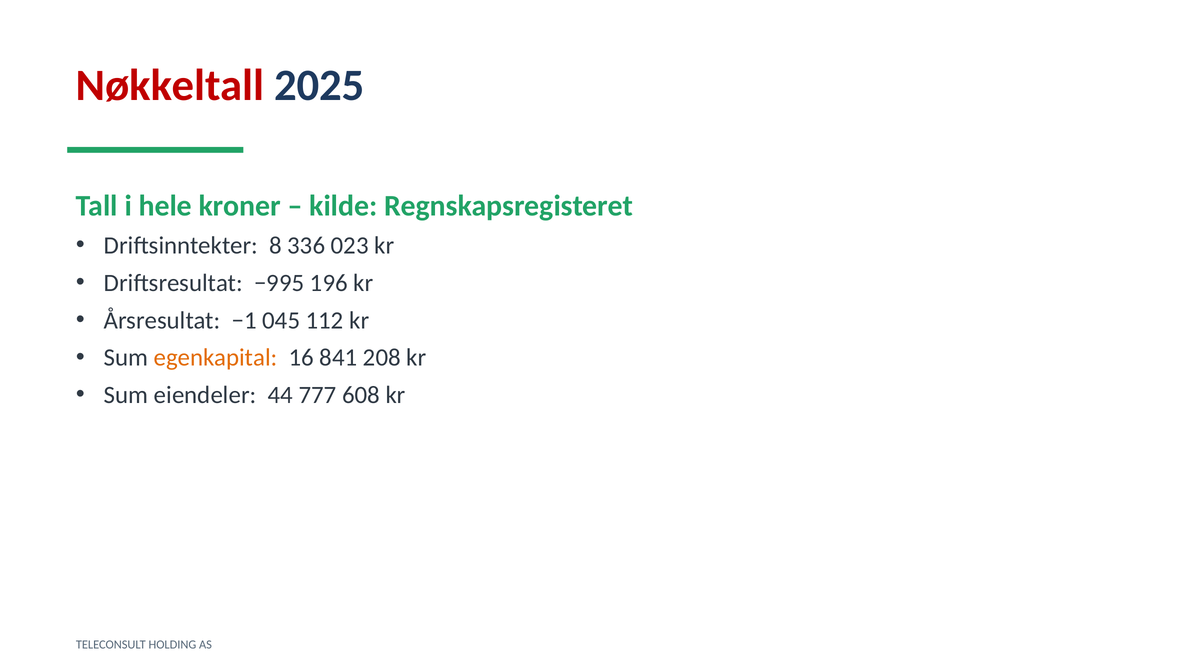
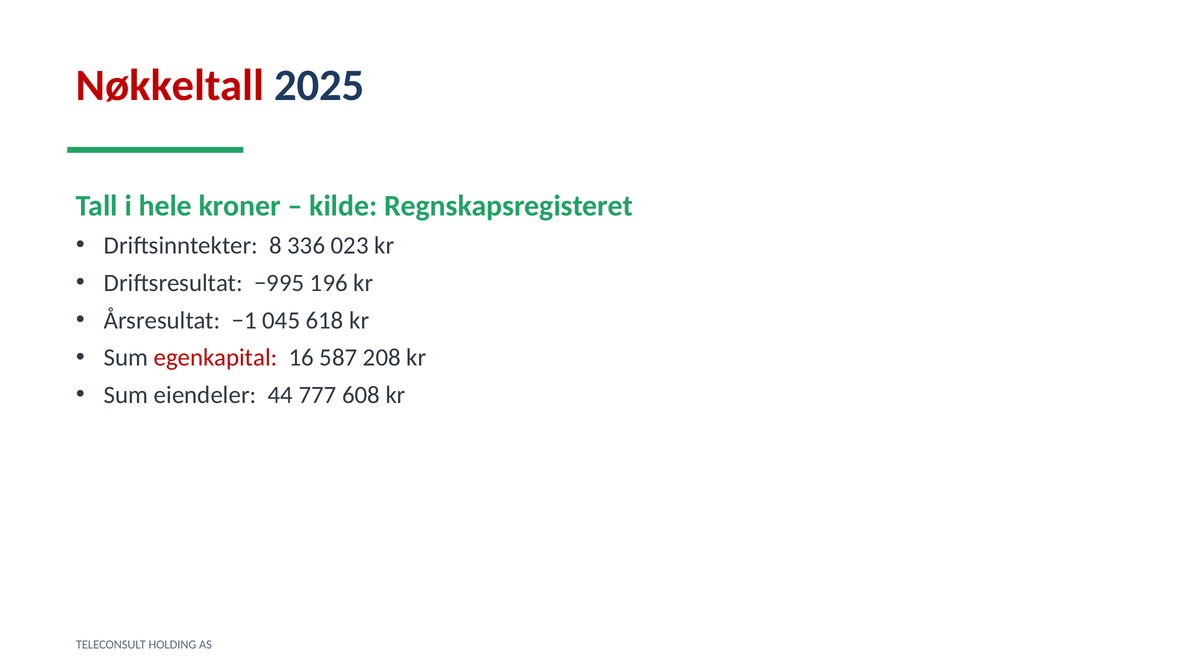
112: 112 -> 618
egenkapital colour: orange -> red
841: 841 -> 587
